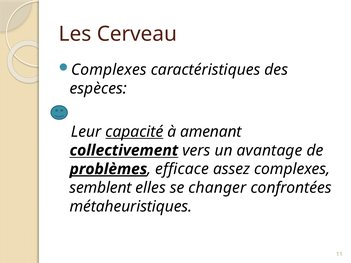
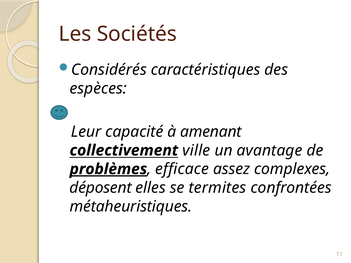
Cerveau: Cerveau -> Sociétés
Complexes at (109, 70): Complexes -> Considérés
capacité underline: present -> none
vers: vers -> ville
semblent: semblent -> déposent
changer: changer -> termites
